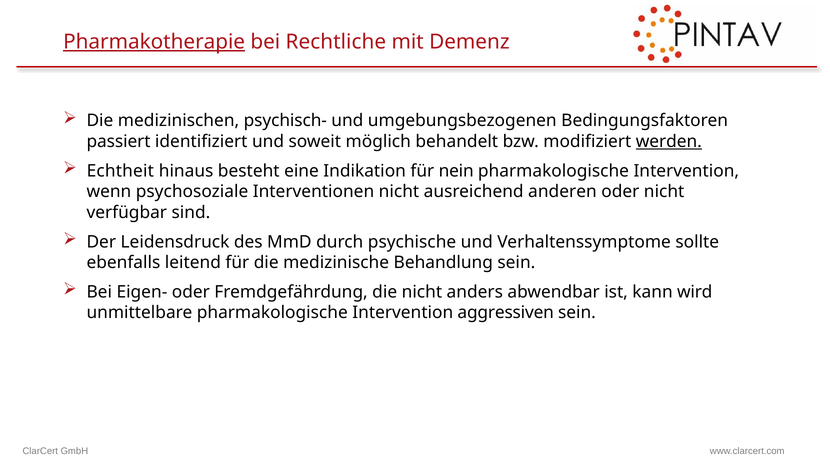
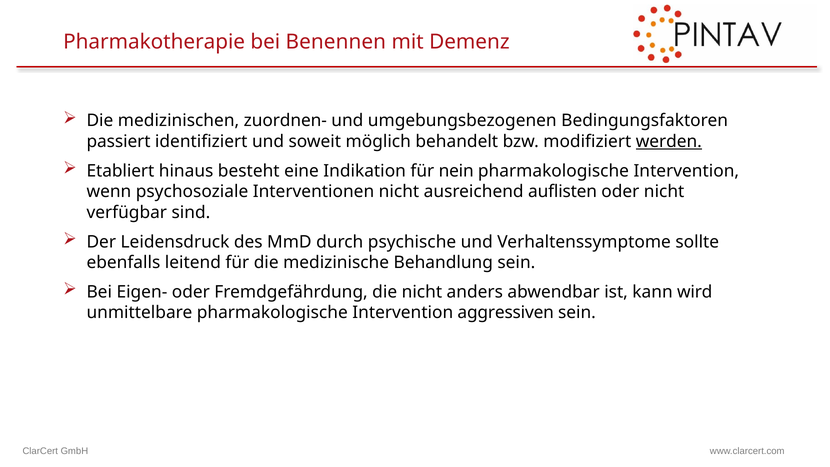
Pharmakotherapie underline: present -> none
Rechtliche: Rechtliche -> Benennen
psychisch-: psychisch- -> zuordnen-
Echtheit: Echtheit -> Etabliert
anderen: anderen -> auflisten
